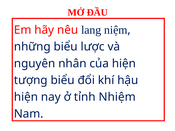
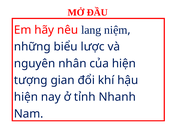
tượng biểu: biểu -> gian
Nhiệm: Nhiệm -> Nhanh
